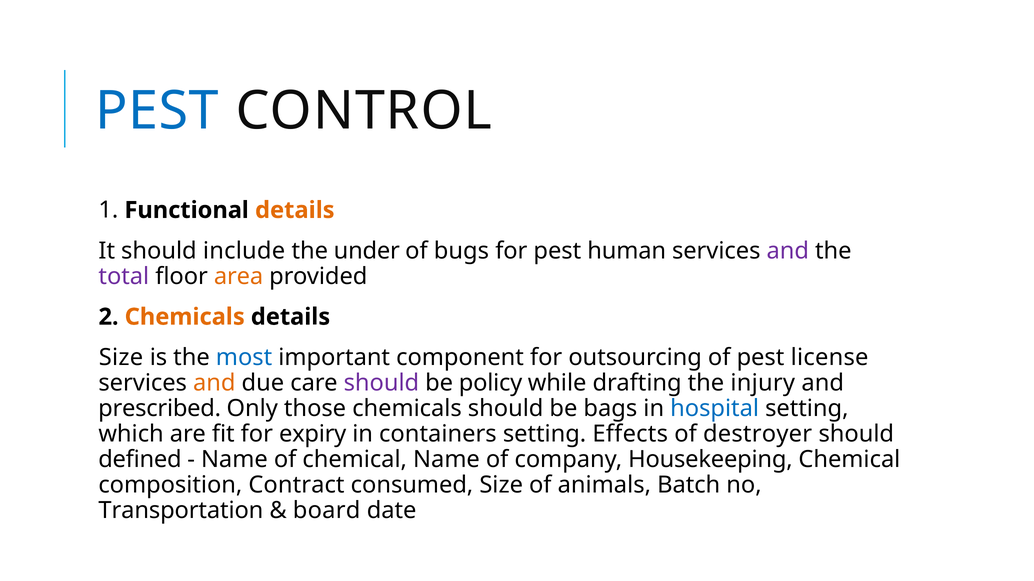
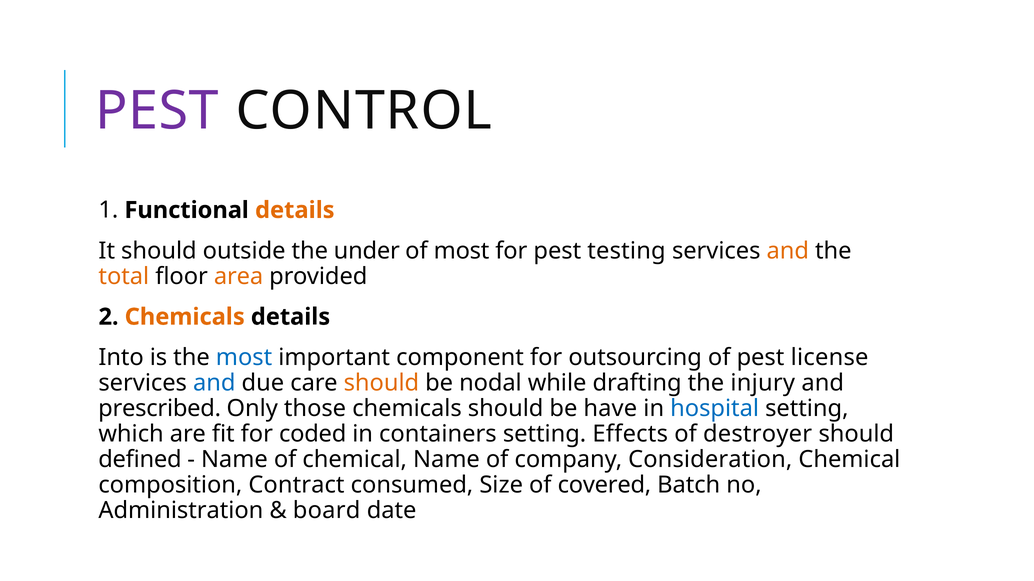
PEST at (157, 111) colour: blue -> purple
include: include -> outside
of bugs: bugs -> most
human: human -> testing
and at (788, 251) colour: purple -> orange
total colour: purple -> orange
Size at (121, 358): Size -> Into
and at (214, 383) colour: orange -> blue
should at (381, 383) colour: purple -> orange
policy: policy -> nodal
bags: bags -> have
expiry: expiry -> coded
Housekeeping: Housekeeping -> Consideration
animals: animals -> covered
Transportation: Transportation -> Administration
